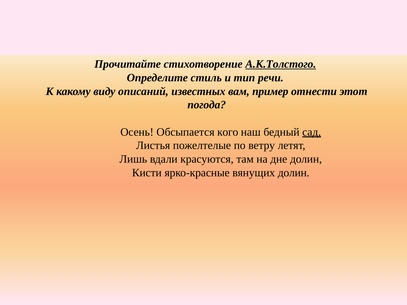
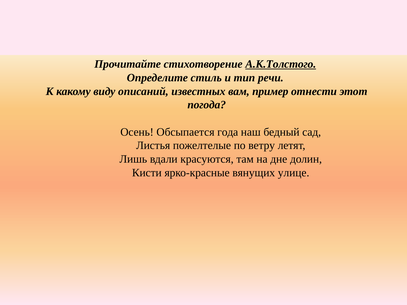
кого: кого -> года
сад underline: present -> none
вянущих долин: долин -> улице
